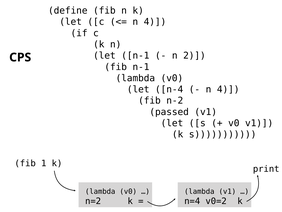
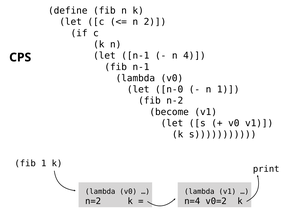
4 at (155, 22): 4 -> 2
2: 2 -> 4
n-4: n-4 -> n-0
4 at (228, 89): 4 -> 1
passed: passed -> become
